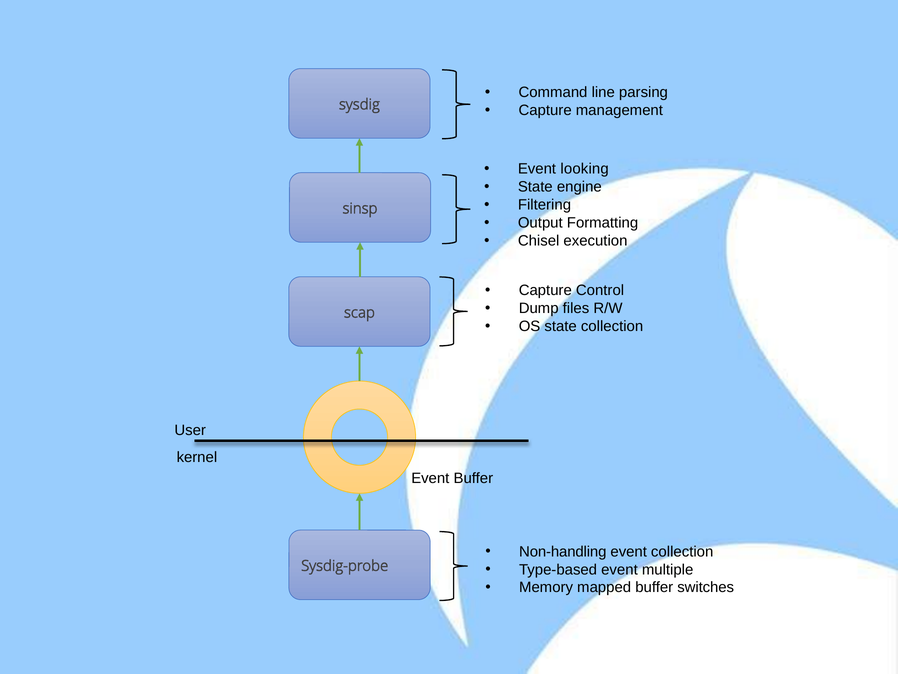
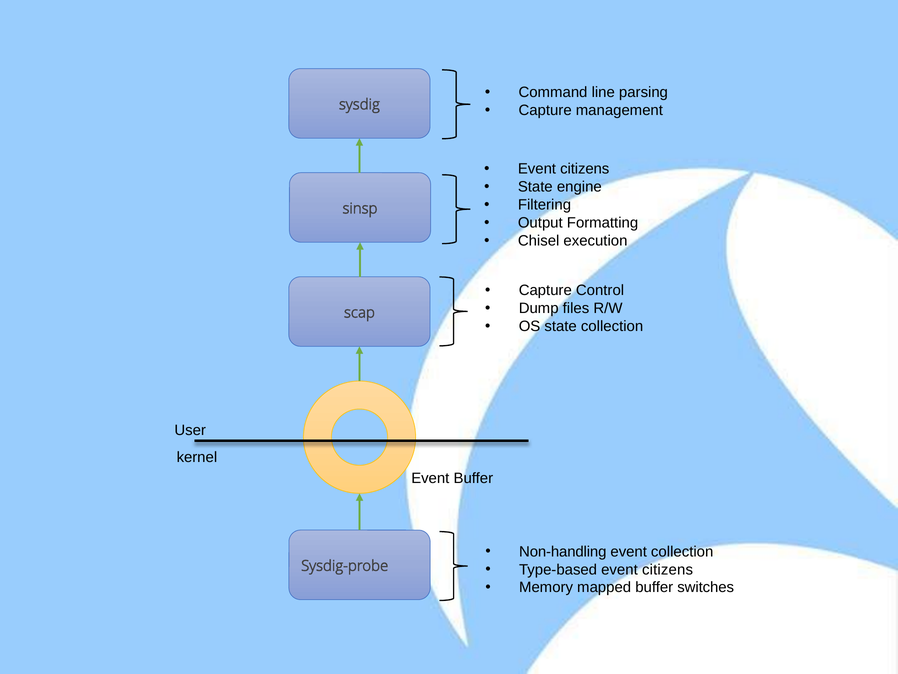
looking at (585, 169): looking -> citizens
Type-based event multiple: multiple -> citizens
